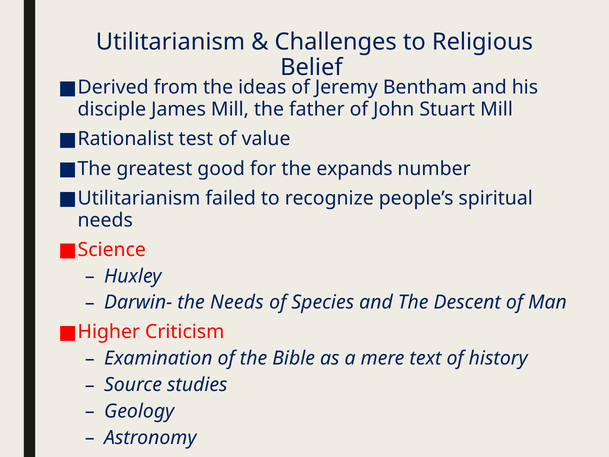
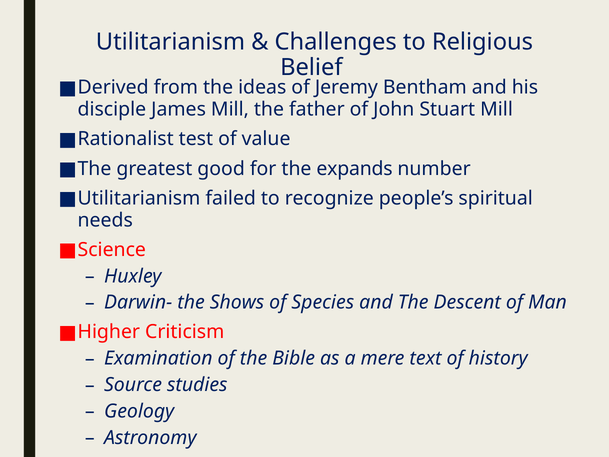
the Needs: Needs -> Shows
